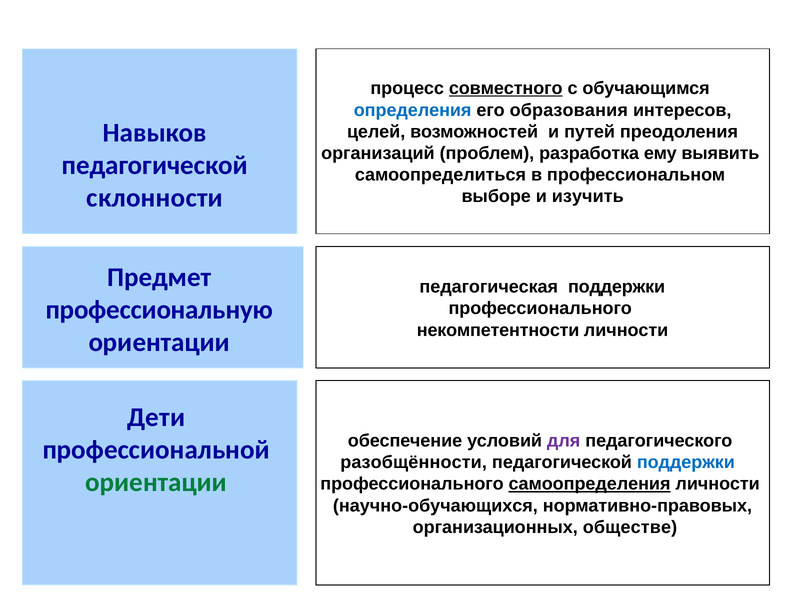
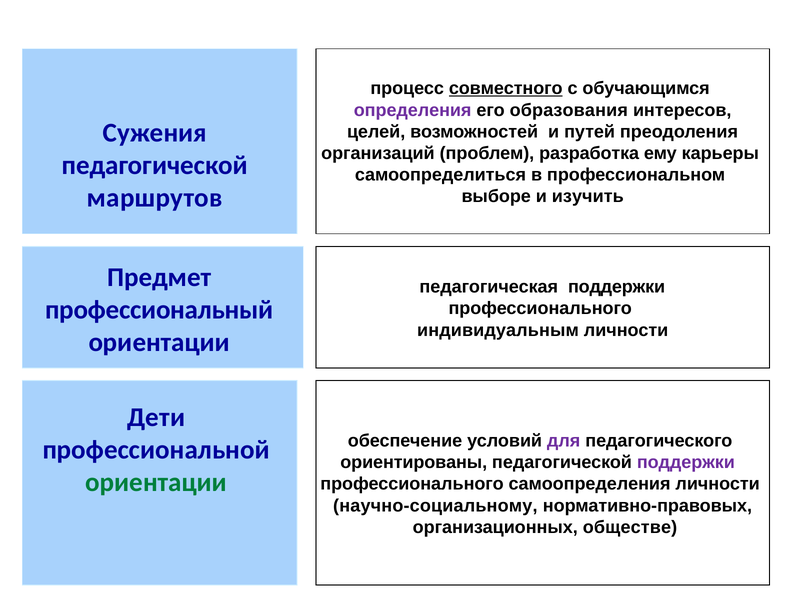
определения colour: blue -> purple
Навыков: Навыков -> Сужения
выявить: выявить -> карьеры
склонности: склонности -> маршрутов
профессиональную: профессиональную -> профессиональный
некомпетентности: некомпетентности -> индивидуальным
разобщённости: разобщённости -> ориентированы
поддержки at (686, 463) colour: blue -> purple
самоопределения underline: present -> none
научно-обучающихся: научно-обучающихся -> научно-социальному
